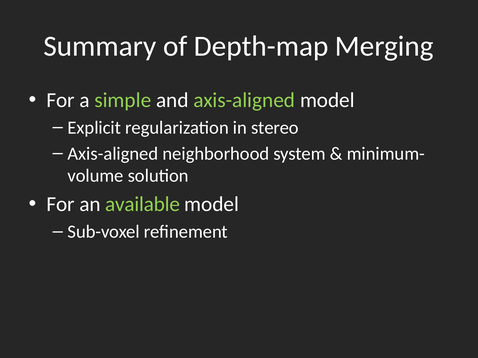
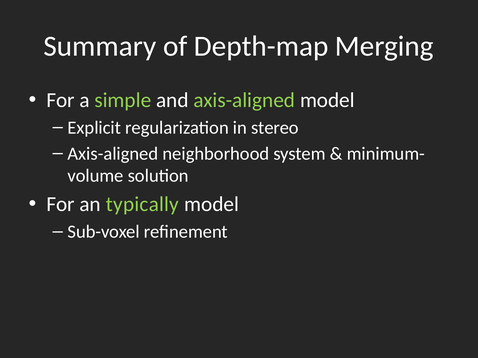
available: available -> typically
